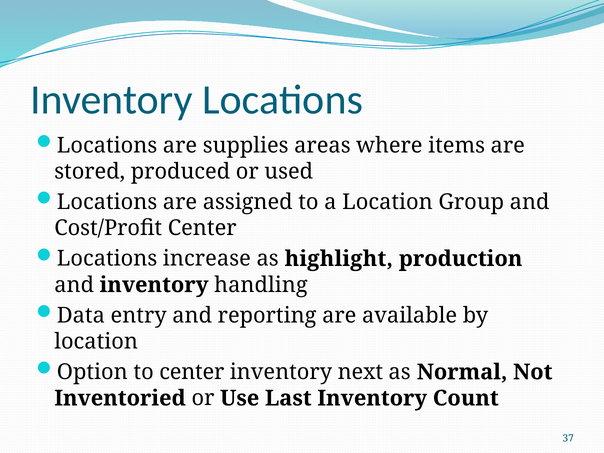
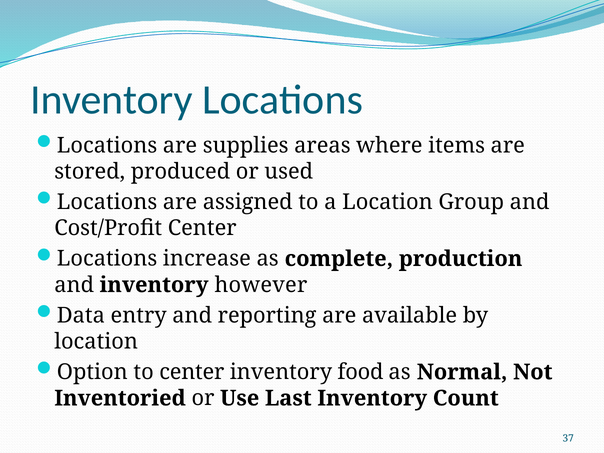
highlight: highlight -> complete
handling: handling -> however
next: next -> food
